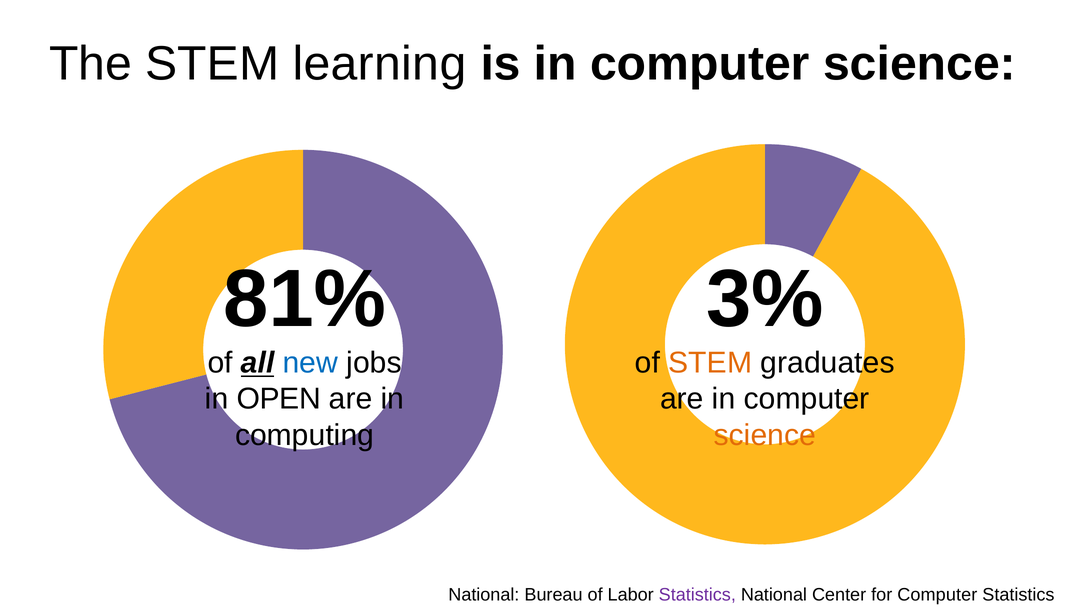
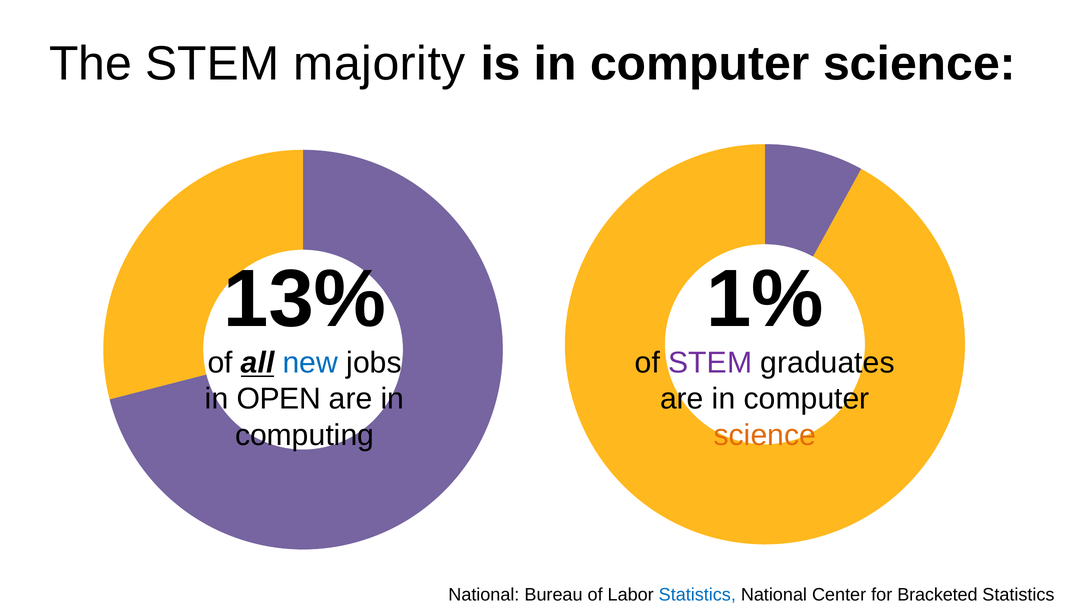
learning: learning -> majority
81%: 81% -> 13%
3%: 3% -> 1%
STEM at (710, 363) colour: orange -> purple
Statistics at (697, 594) colour: purple -> blue
for Computer: Computer -> Bracketed
